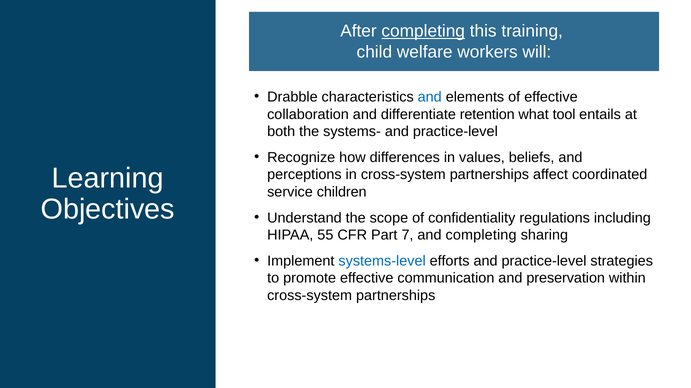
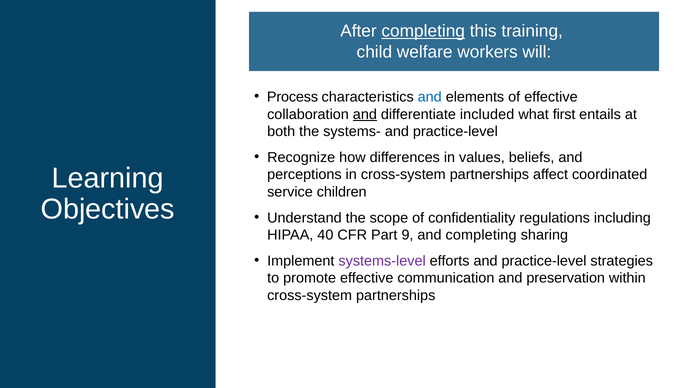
Drabble: Drabble -> Process
and at (365, 114) underline: none -> present
retention: retention -> included
tool: tool -> first
55: 55 -> 40
7: 7 -> 9
systems-level colour: blue -> purple
